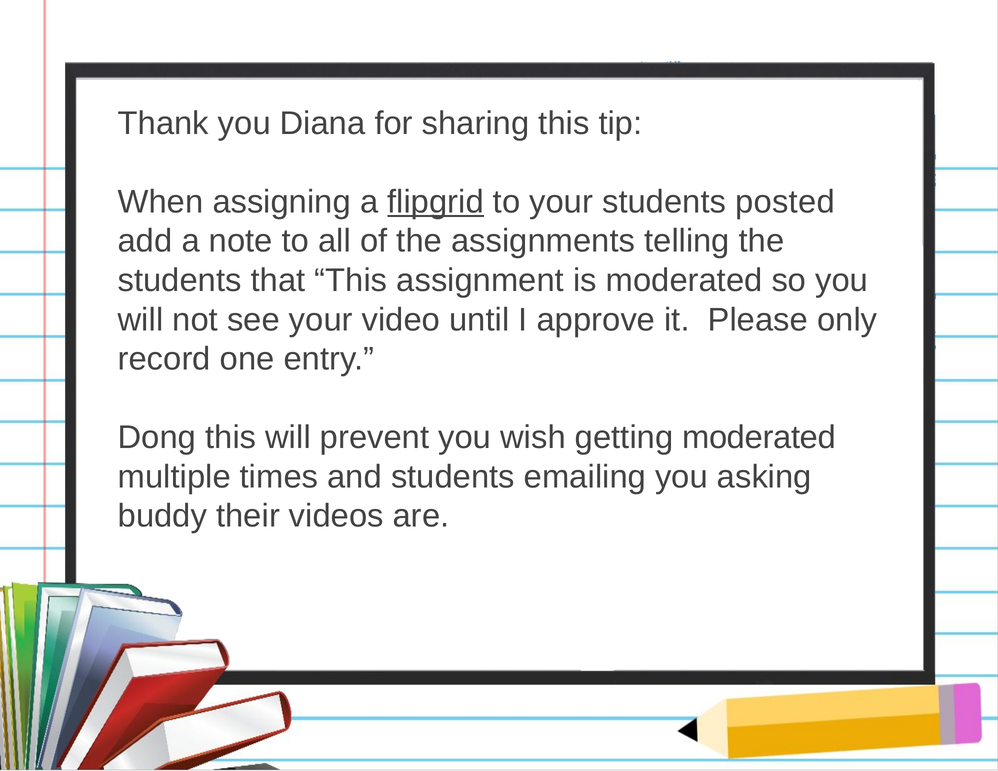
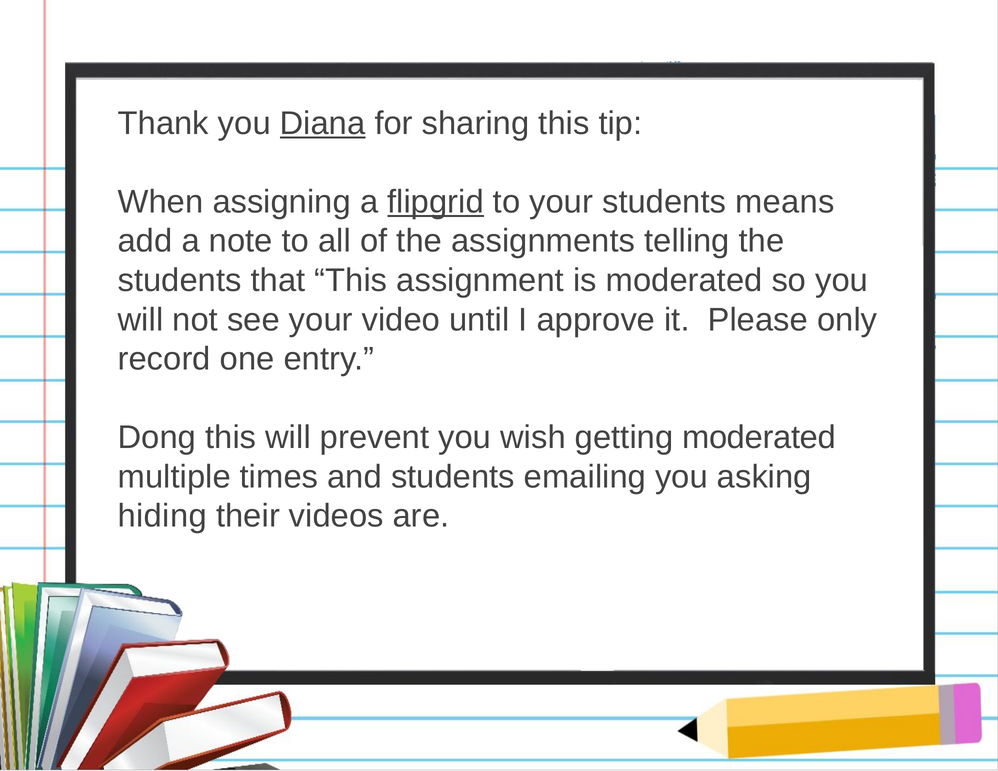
Diana underline: none -> present
posted: posted -> means
buddy: buddy -> hiding
